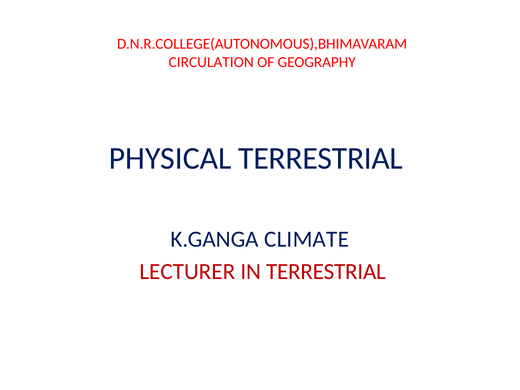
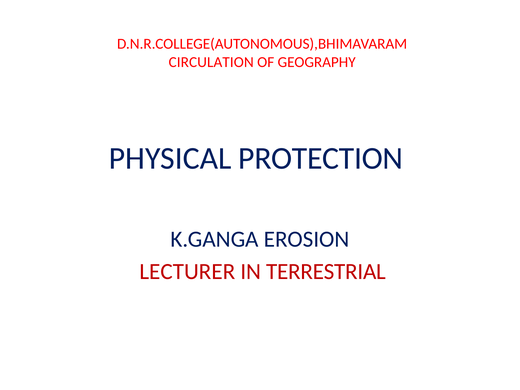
PHYSICAL TERRESTRIAL: TERRESTRIAL -> PROTECTION
CLIMATE: CLIMATE -> EROSION
